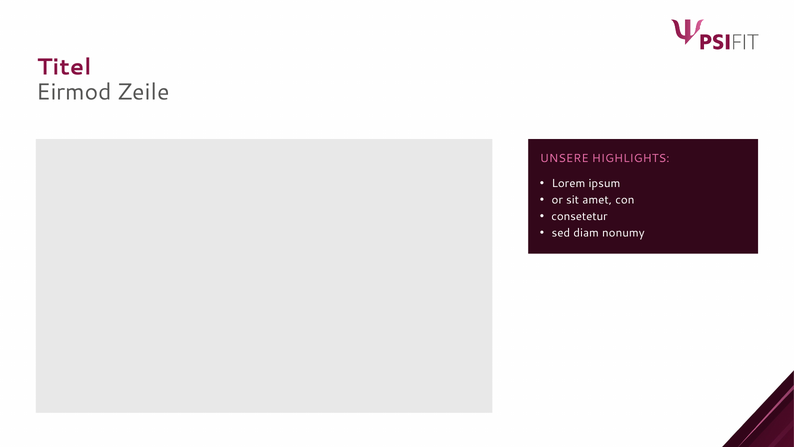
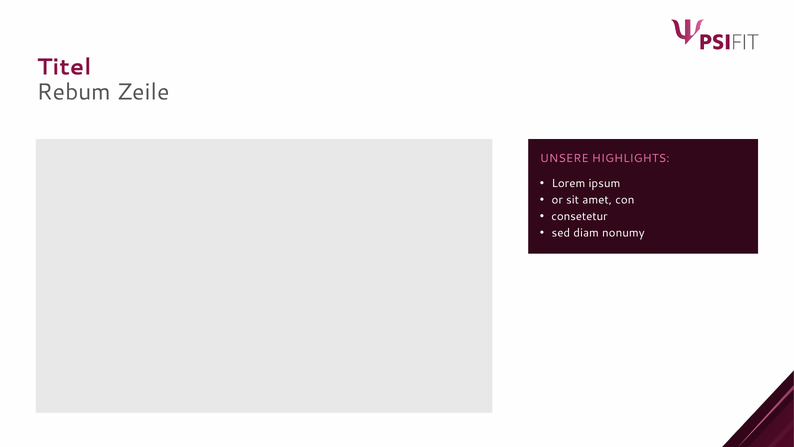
Eirmod: Eirmod -> Rebum
